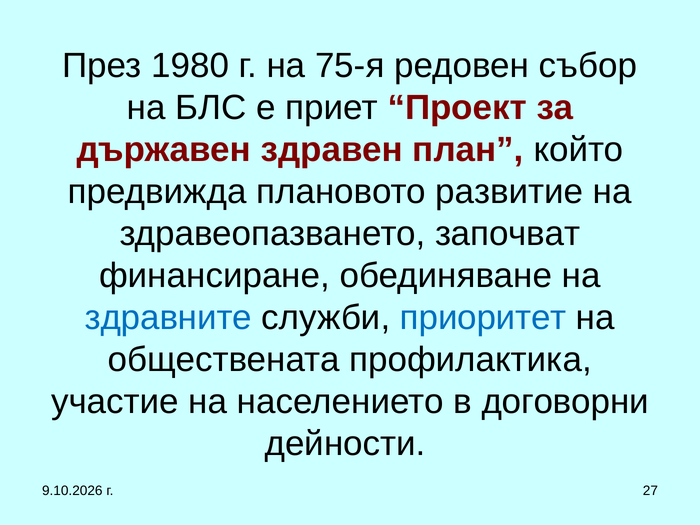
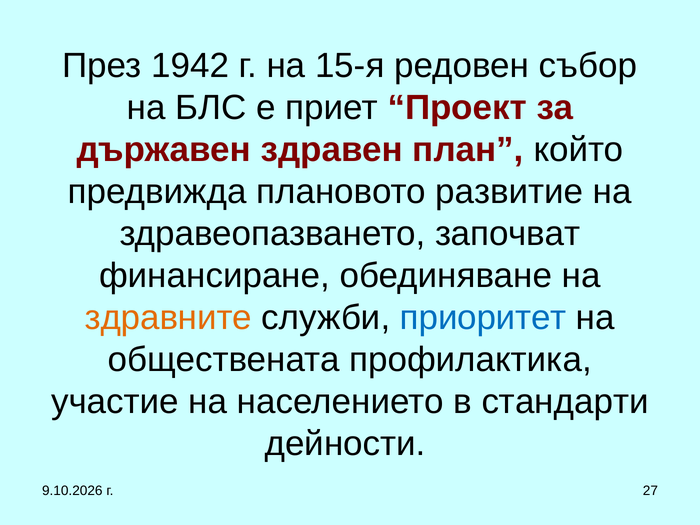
1980: 1980 -> 1942
75-я: 75-я -> 15-я
здравните colour: blue -> orange
договорни: договорни -> стандарти
